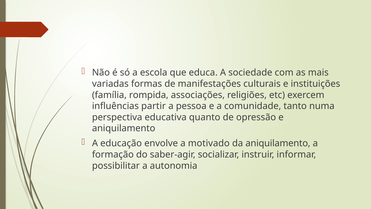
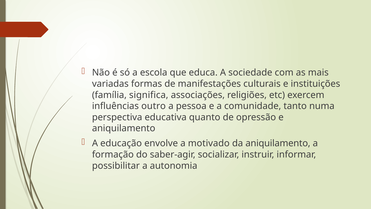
rompida: rompida -> significa
partir: partir -> outro
